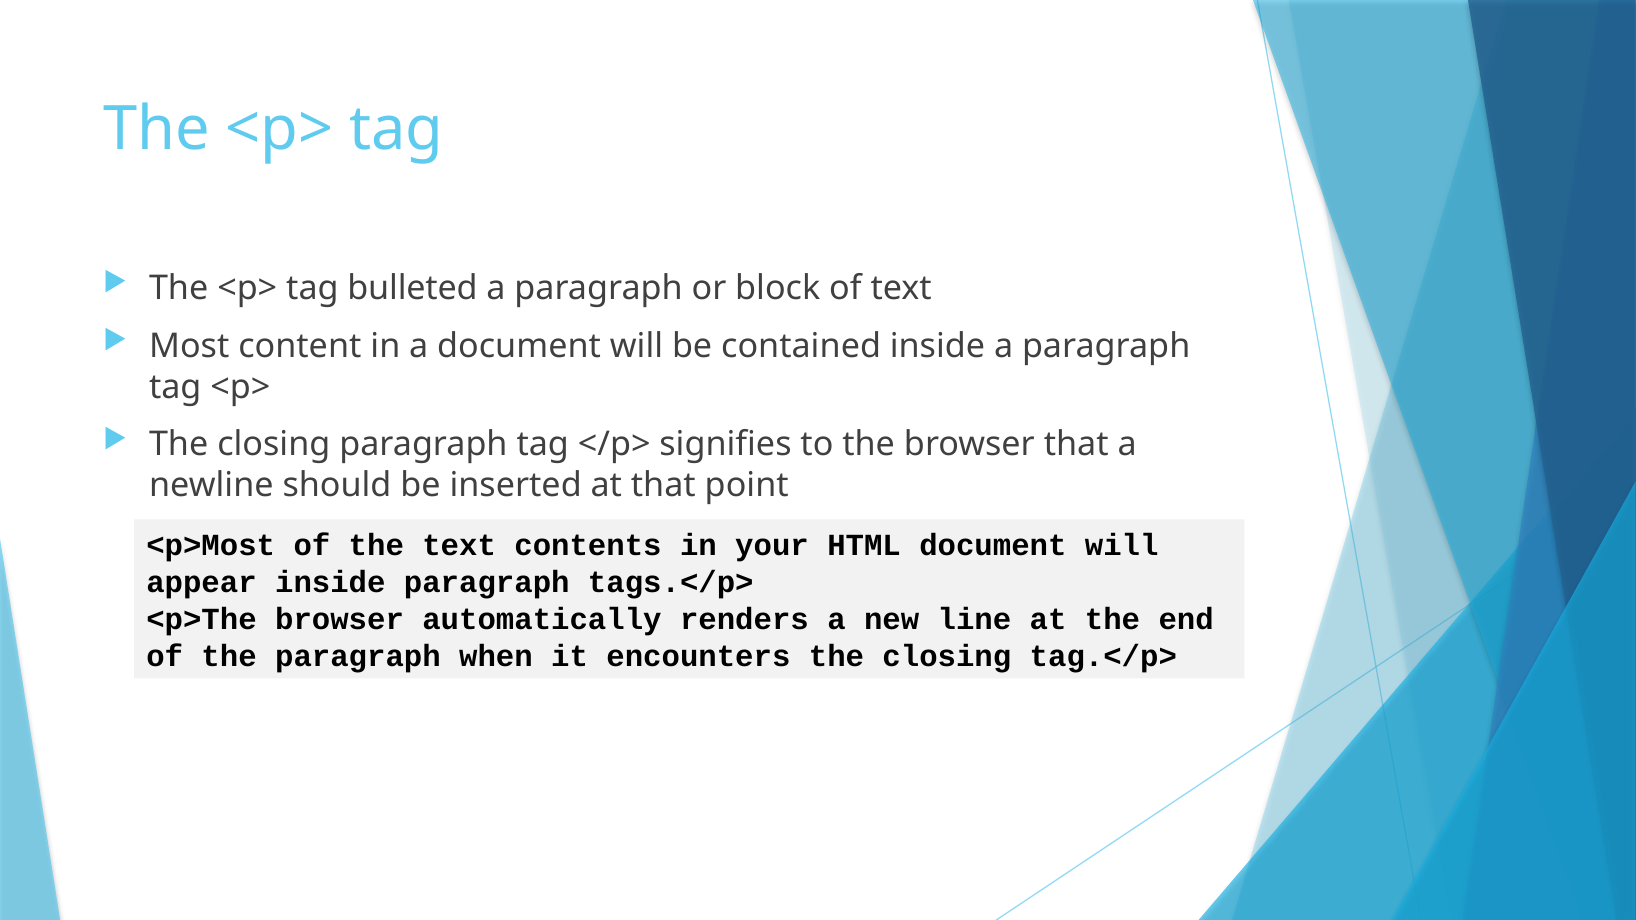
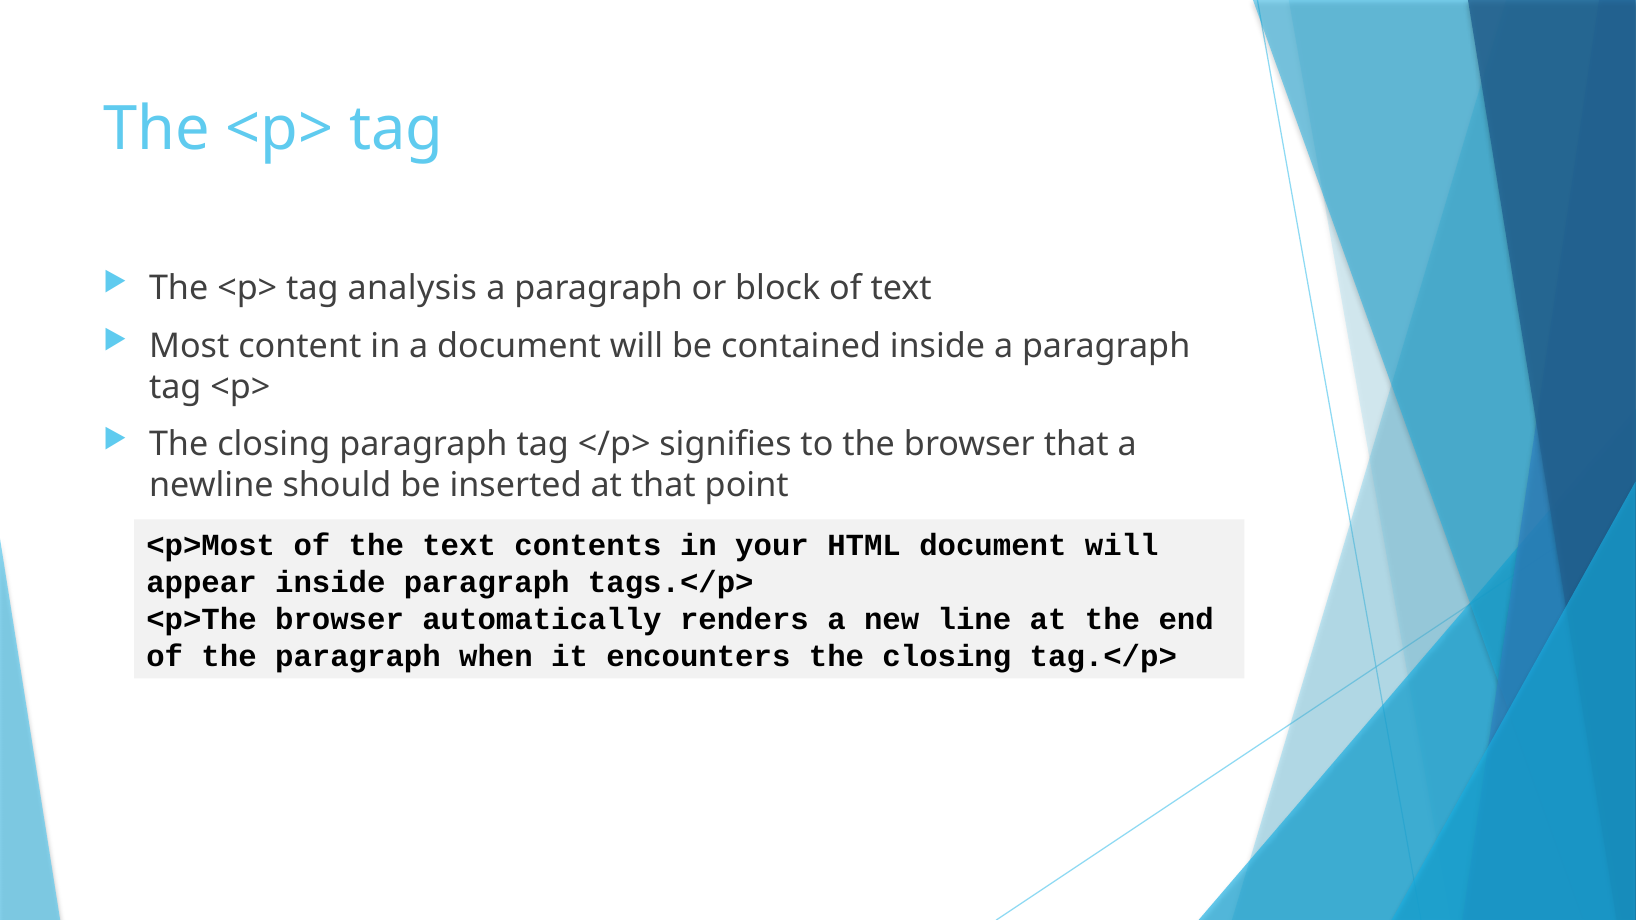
bulleted: bulleted -> analysis
